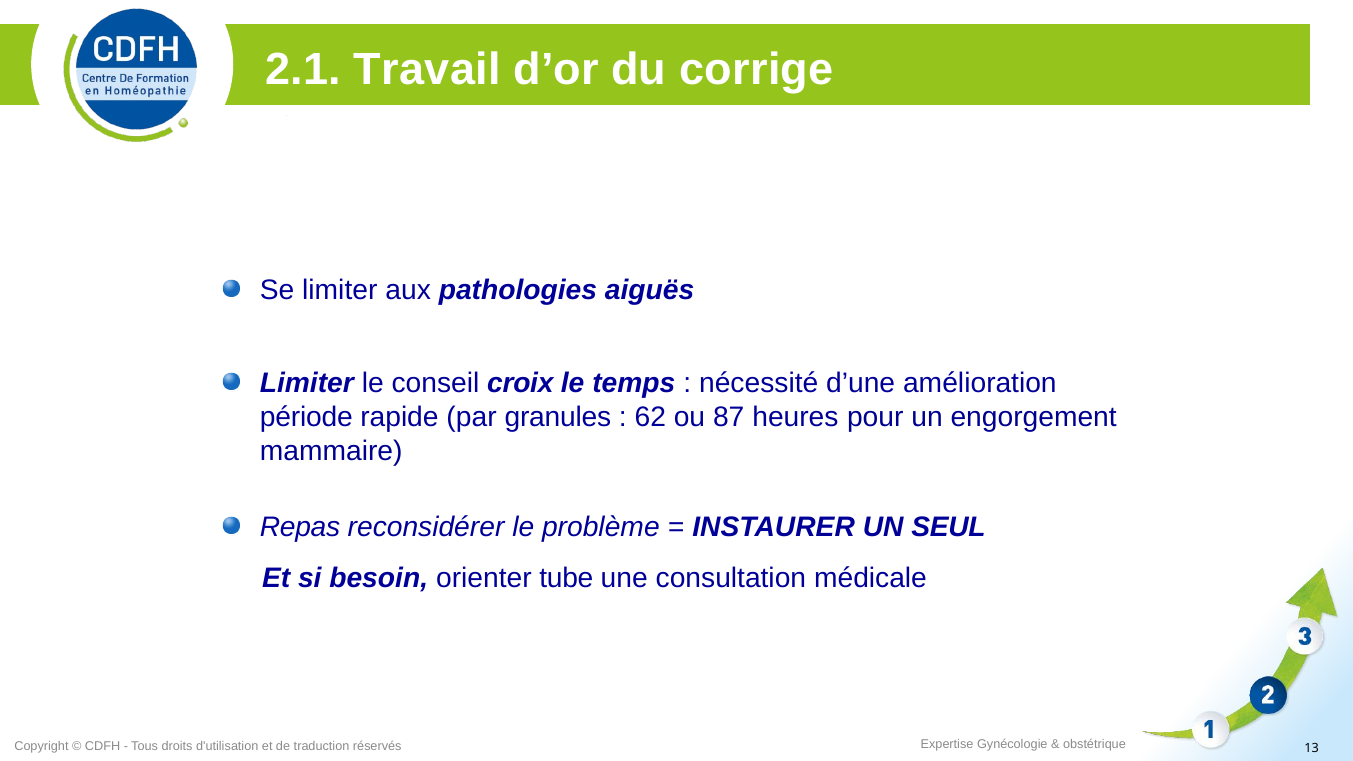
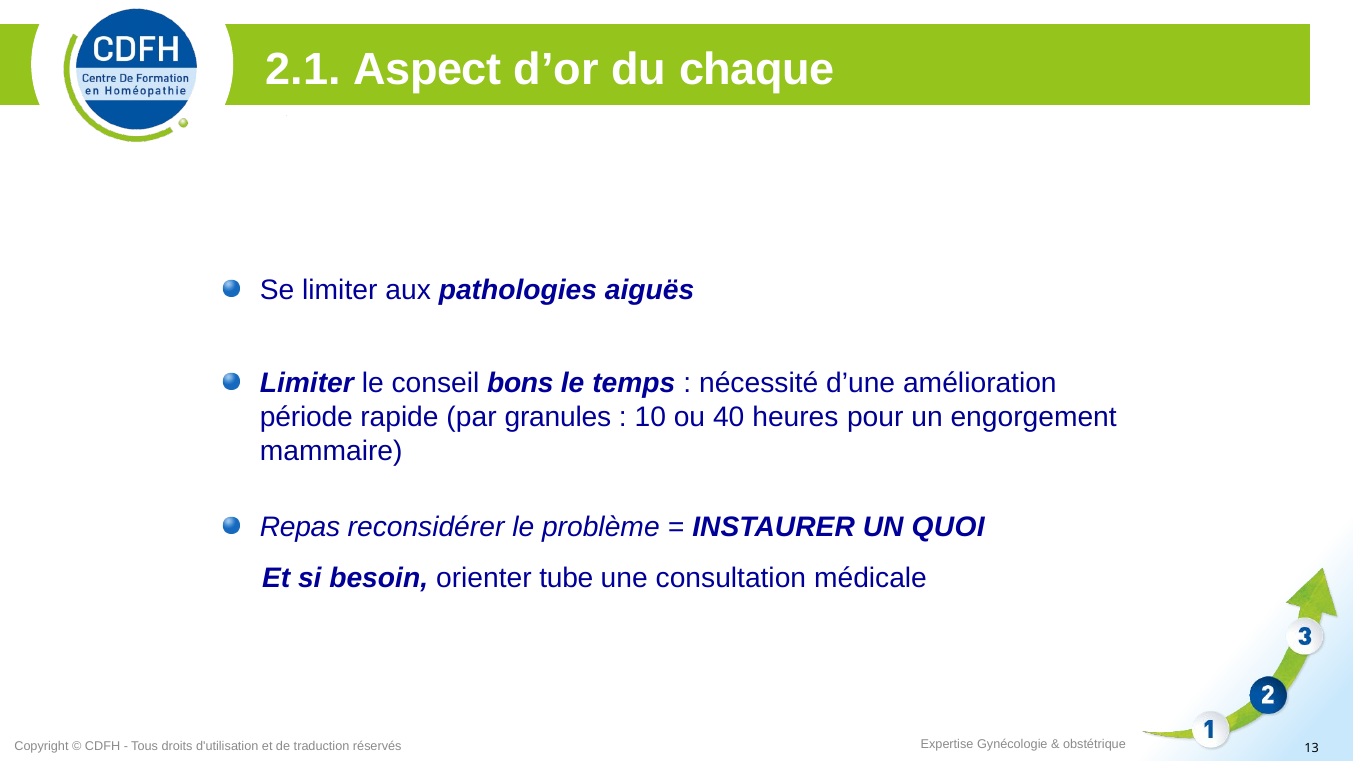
Travail: Travail -> Aspect
corrige: corrige -> chaque
croix: croix -> bons
62: 62 -> 10
87: 87 -> 40
SEUL: SEUL -> QUOI
